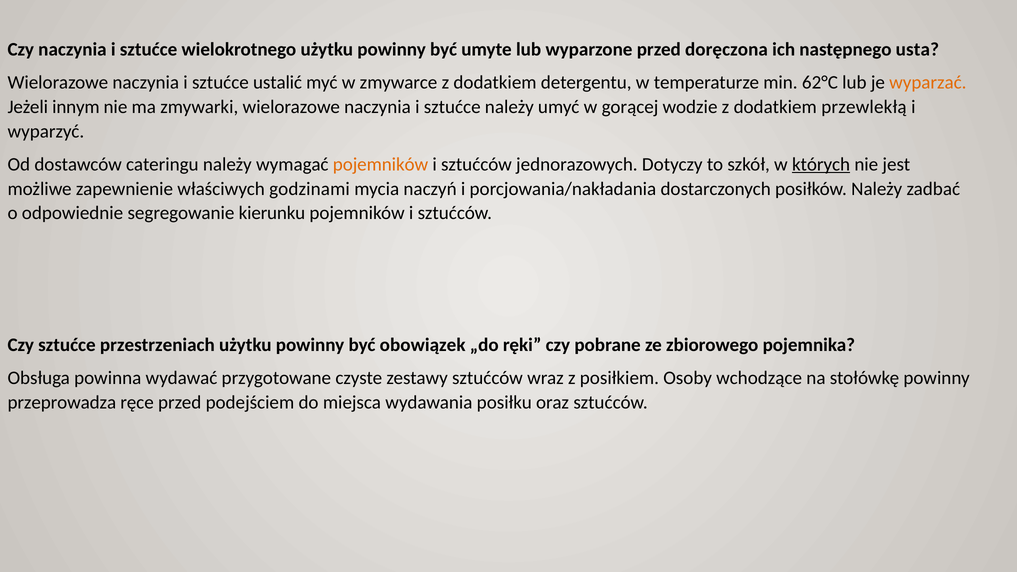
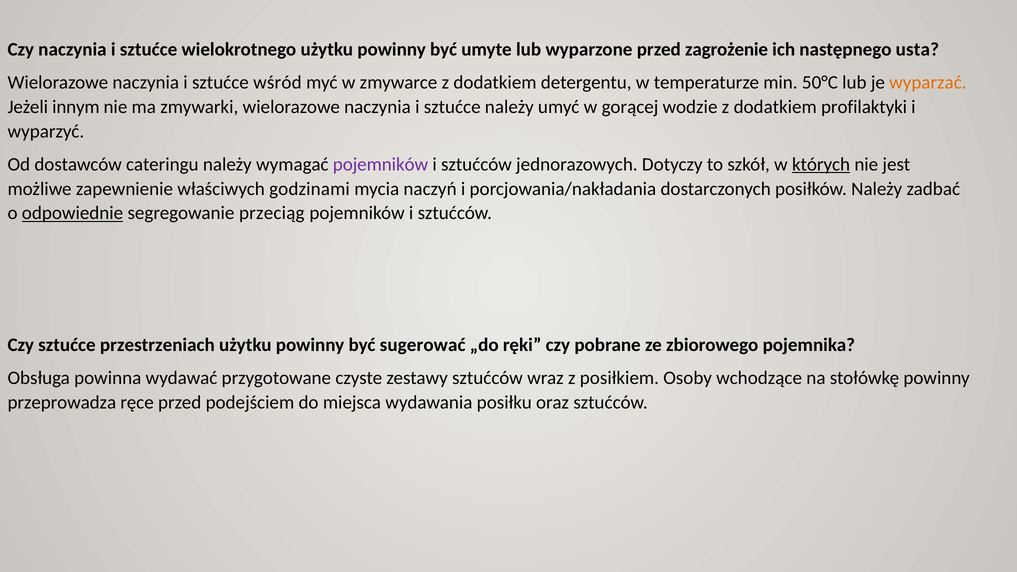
doręczona: doręczona -> zagrożenie
ustalić: ustalić -> wśród
62°C: 62°C -> 50°C
przewlekłą: przewlekłą -> profilaktyki
pojemników at (381, 164) colour: orange -> purple
odpowiednie underline: none -> present
kierunku: kierunku -> przeciąg
obowiązek: obowiązek -> sugerować
